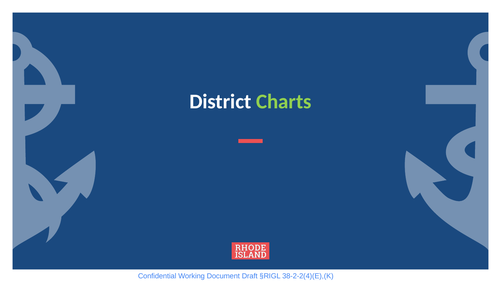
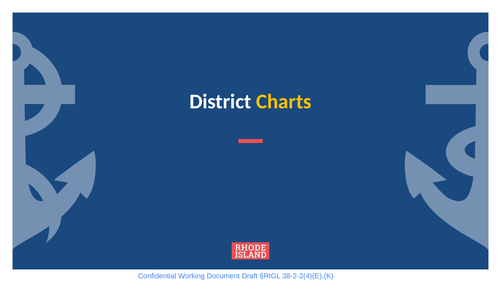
Charts colour: light green -> yellow
